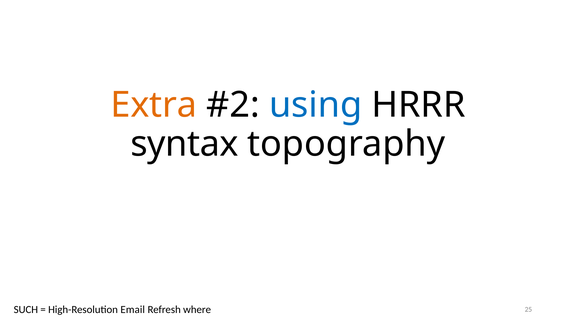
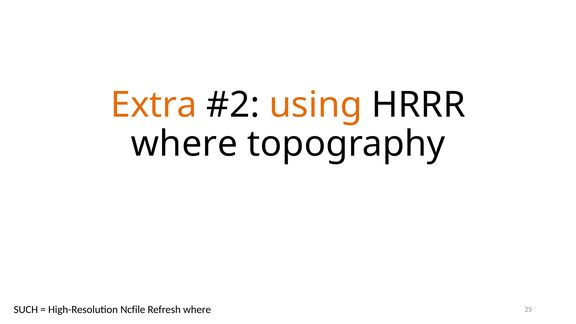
using colour: blue -> orange
syntax at (185, 144): syntax -> where
Email: Email -> Ncfile
